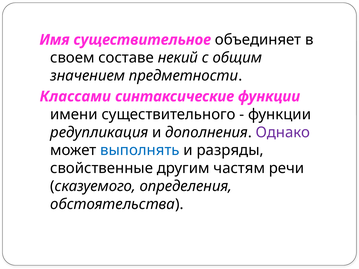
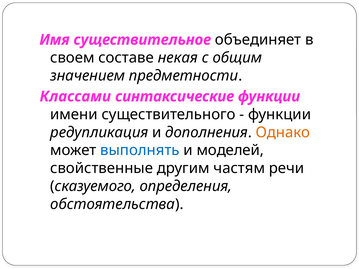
некий: некий -> некая
Однако colour: purple -> orange
разряды: разряды -> моделей
